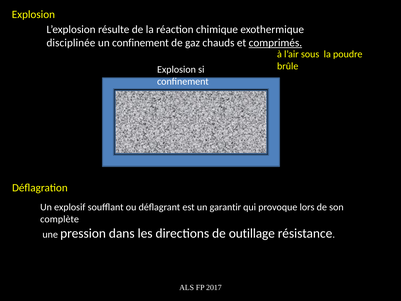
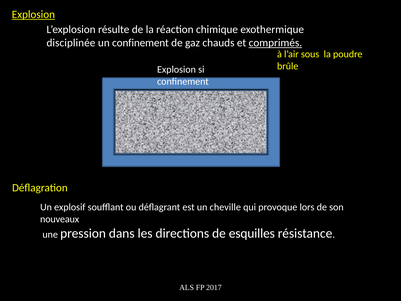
Explosion at (33, 15) underline: none -> present
garantir: garantir -> cheville
complète: complète -> nouveaux
outillage: outillage -> esquilles
